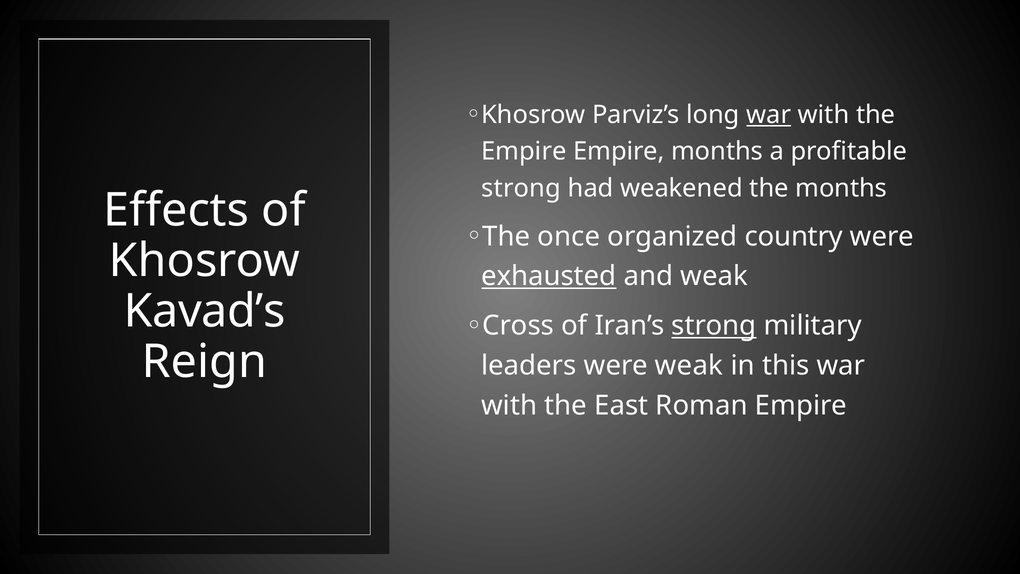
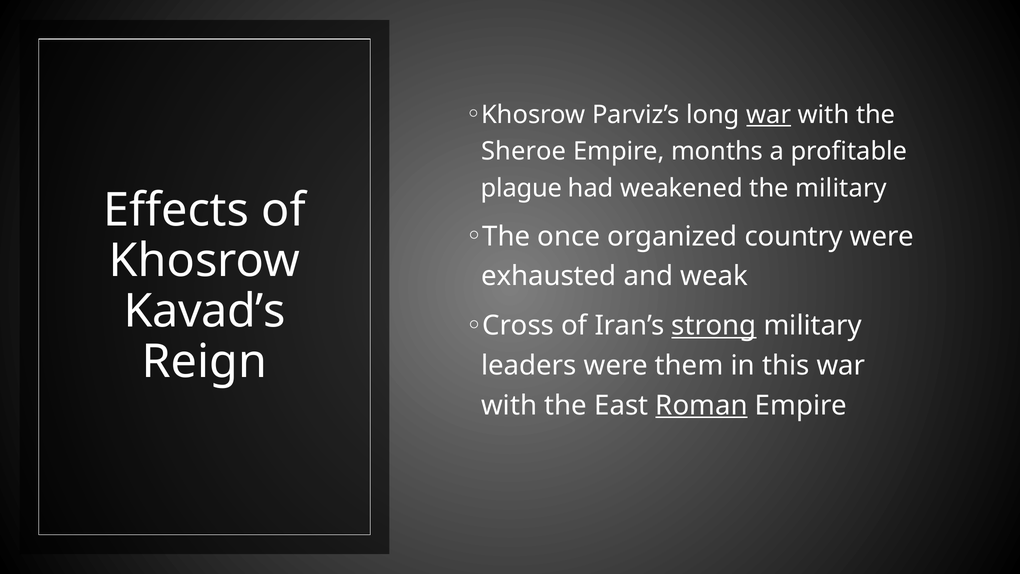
Empire at (524, 151): Empire -> Sheroe
strong at (521, 188): strong -> plague
the months: months -> military
exhausted underline: present -> none
were weak: weak -> them
Roman underline: none -> present
